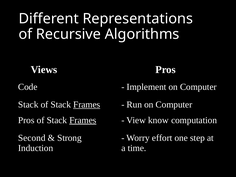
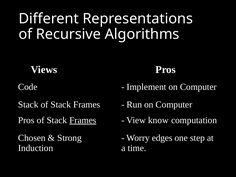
Frames at (87, 105) underline: present -> none
Second: Second -> Chosen
effort: effort -> edges
